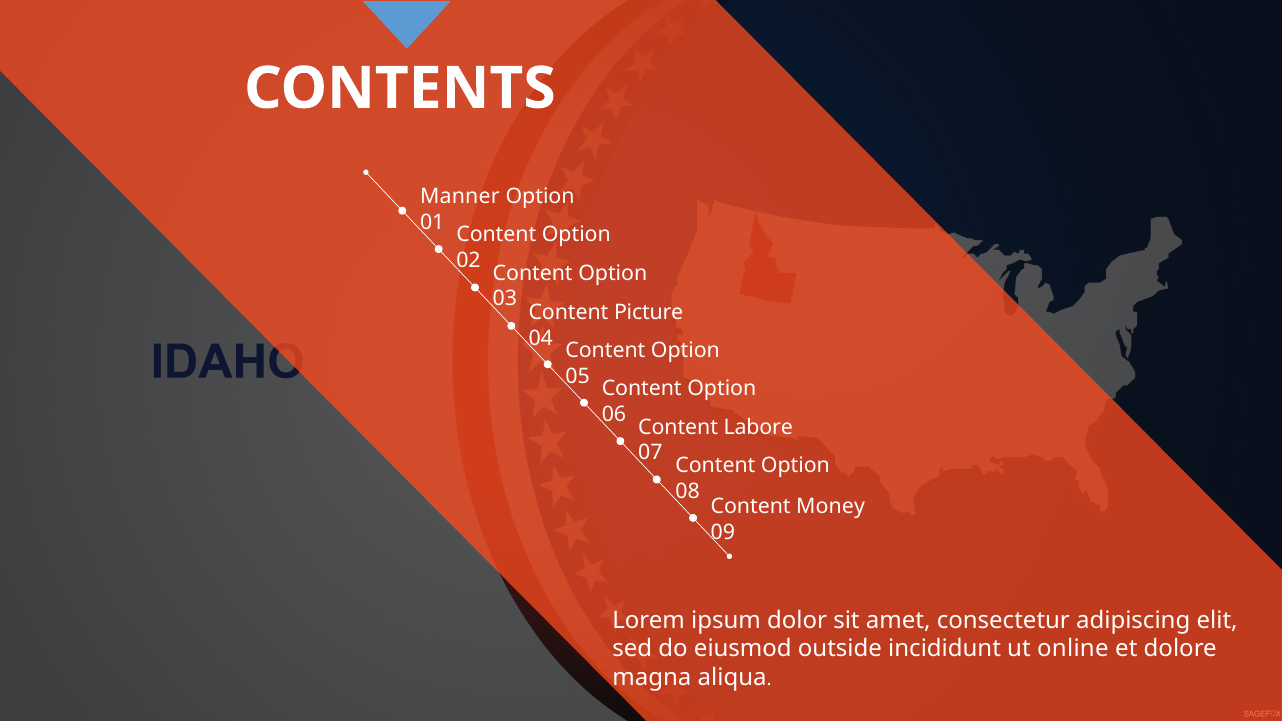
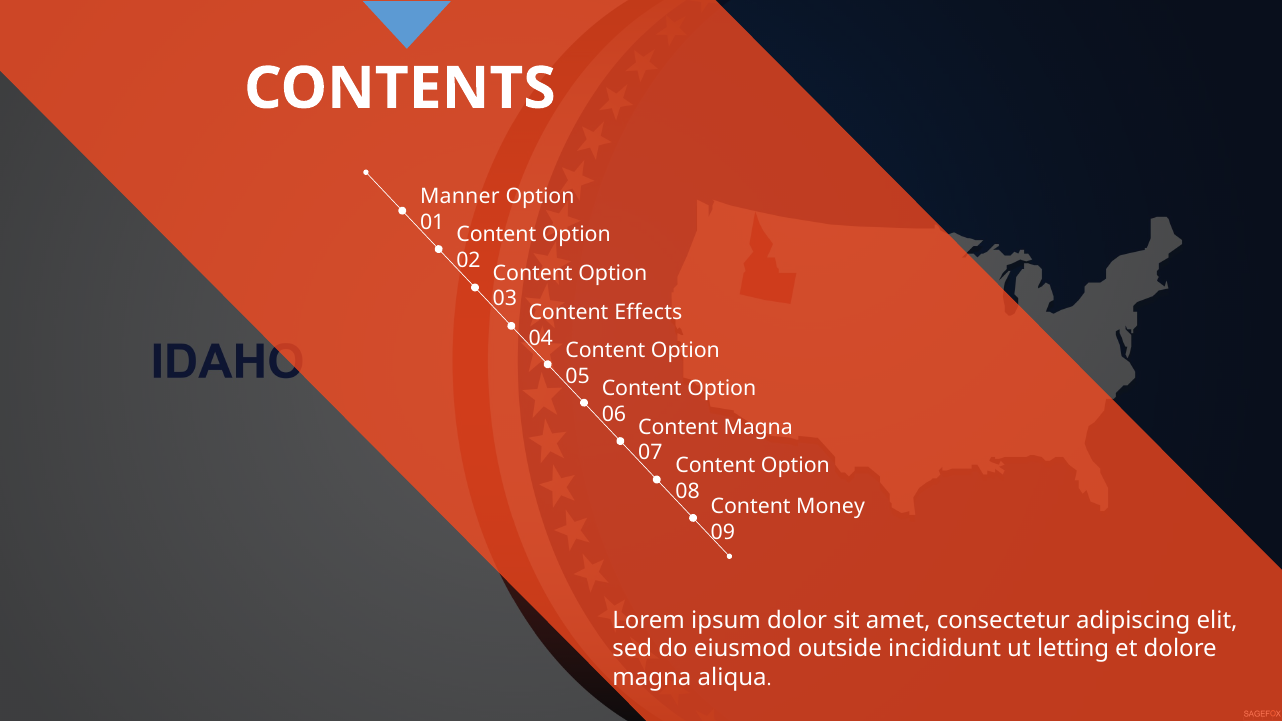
Picture: Picture -> Effects
Content Labore: Labore -> Magna
online: online -> letting
